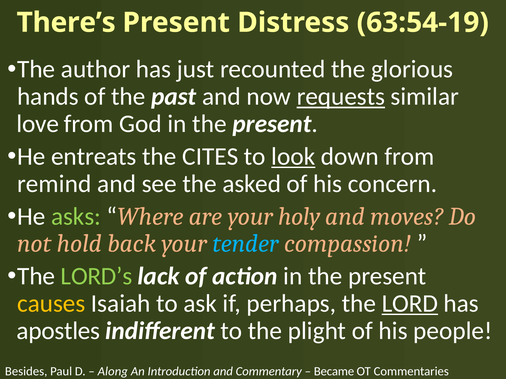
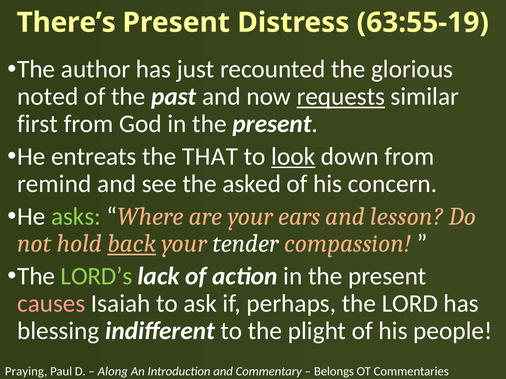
63:54-19: 63:54-19 -> 63:55-19
hands: hands -> noted
love: love -> first
CITES: CITES -> THAT
holy: holy -> ears
moves: moves -> lesson
back underline: none -> present
tender colour: light blue -> white
causes colour: yellow -> pink
LORD underline: present -> none
apostles: apostles -> blessing
Besides: Besides -> Praying
Became: Became -> Belongs
